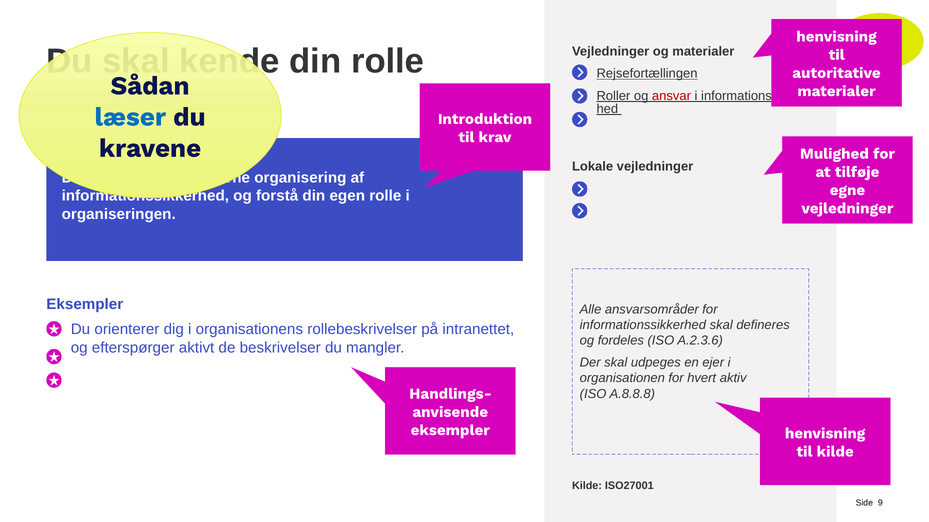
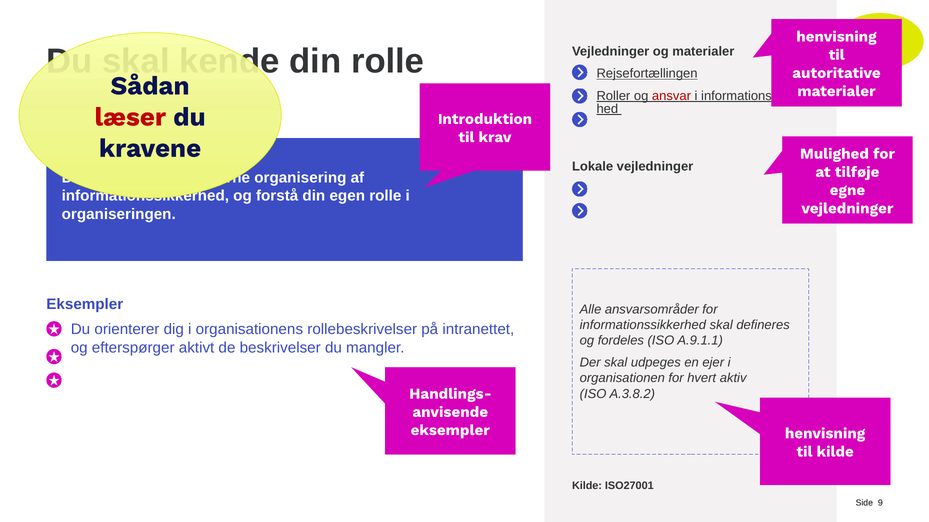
læser colour: blue -> red
A.2.3.6: A.2.3.6 -> A.9.1.1
A.8.8.8: A.8.8.8 -> A.3.8.2
